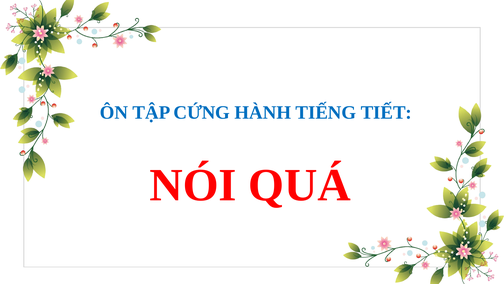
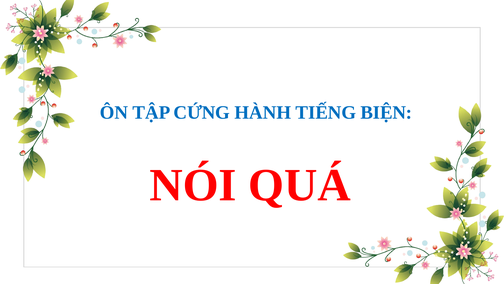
TIẾT: TIẾT -> BIỆN
